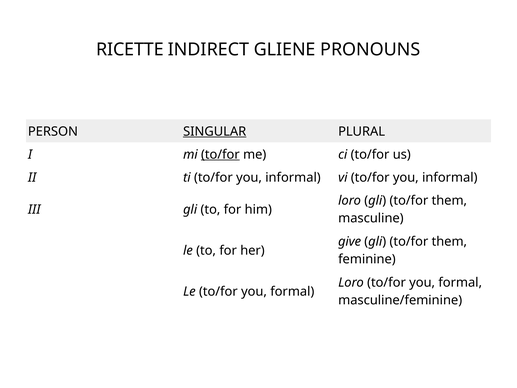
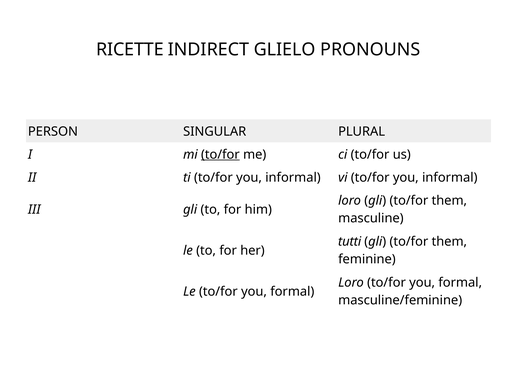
GLIENE: GLIENE -> GLIELO
SINGULAR underline: present -> none
give: give -> tutti
